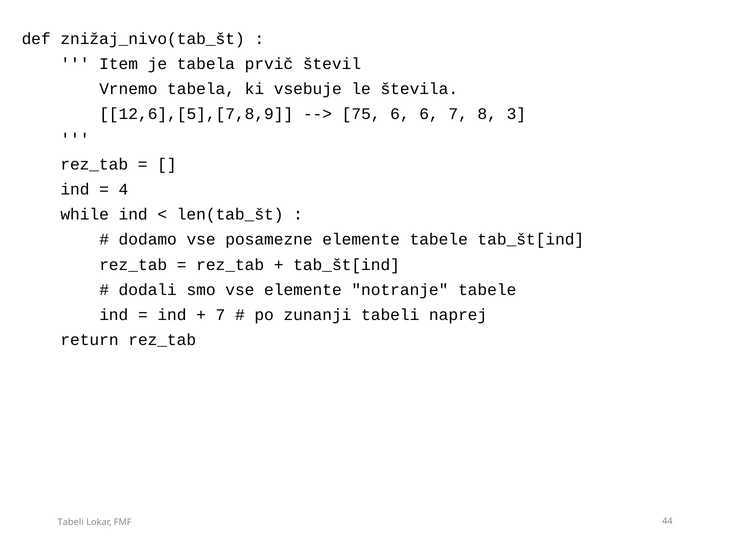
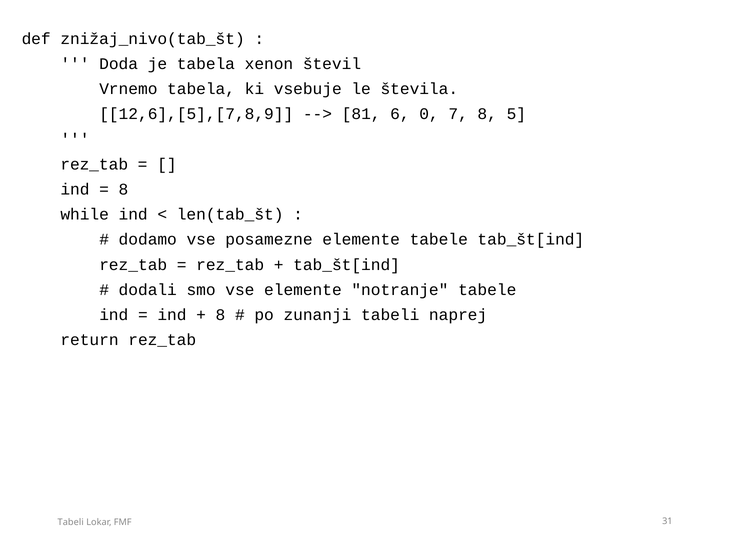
Item: Item -> Doda
prvič: prvič -> xenon
75: 75 -> 81
6 6: 6 -> 0
3: 3 -> 5
4 at (123, 190): 4 -> 8
7 at (220, 315): 7 -> 8
44: 44 -> 31
